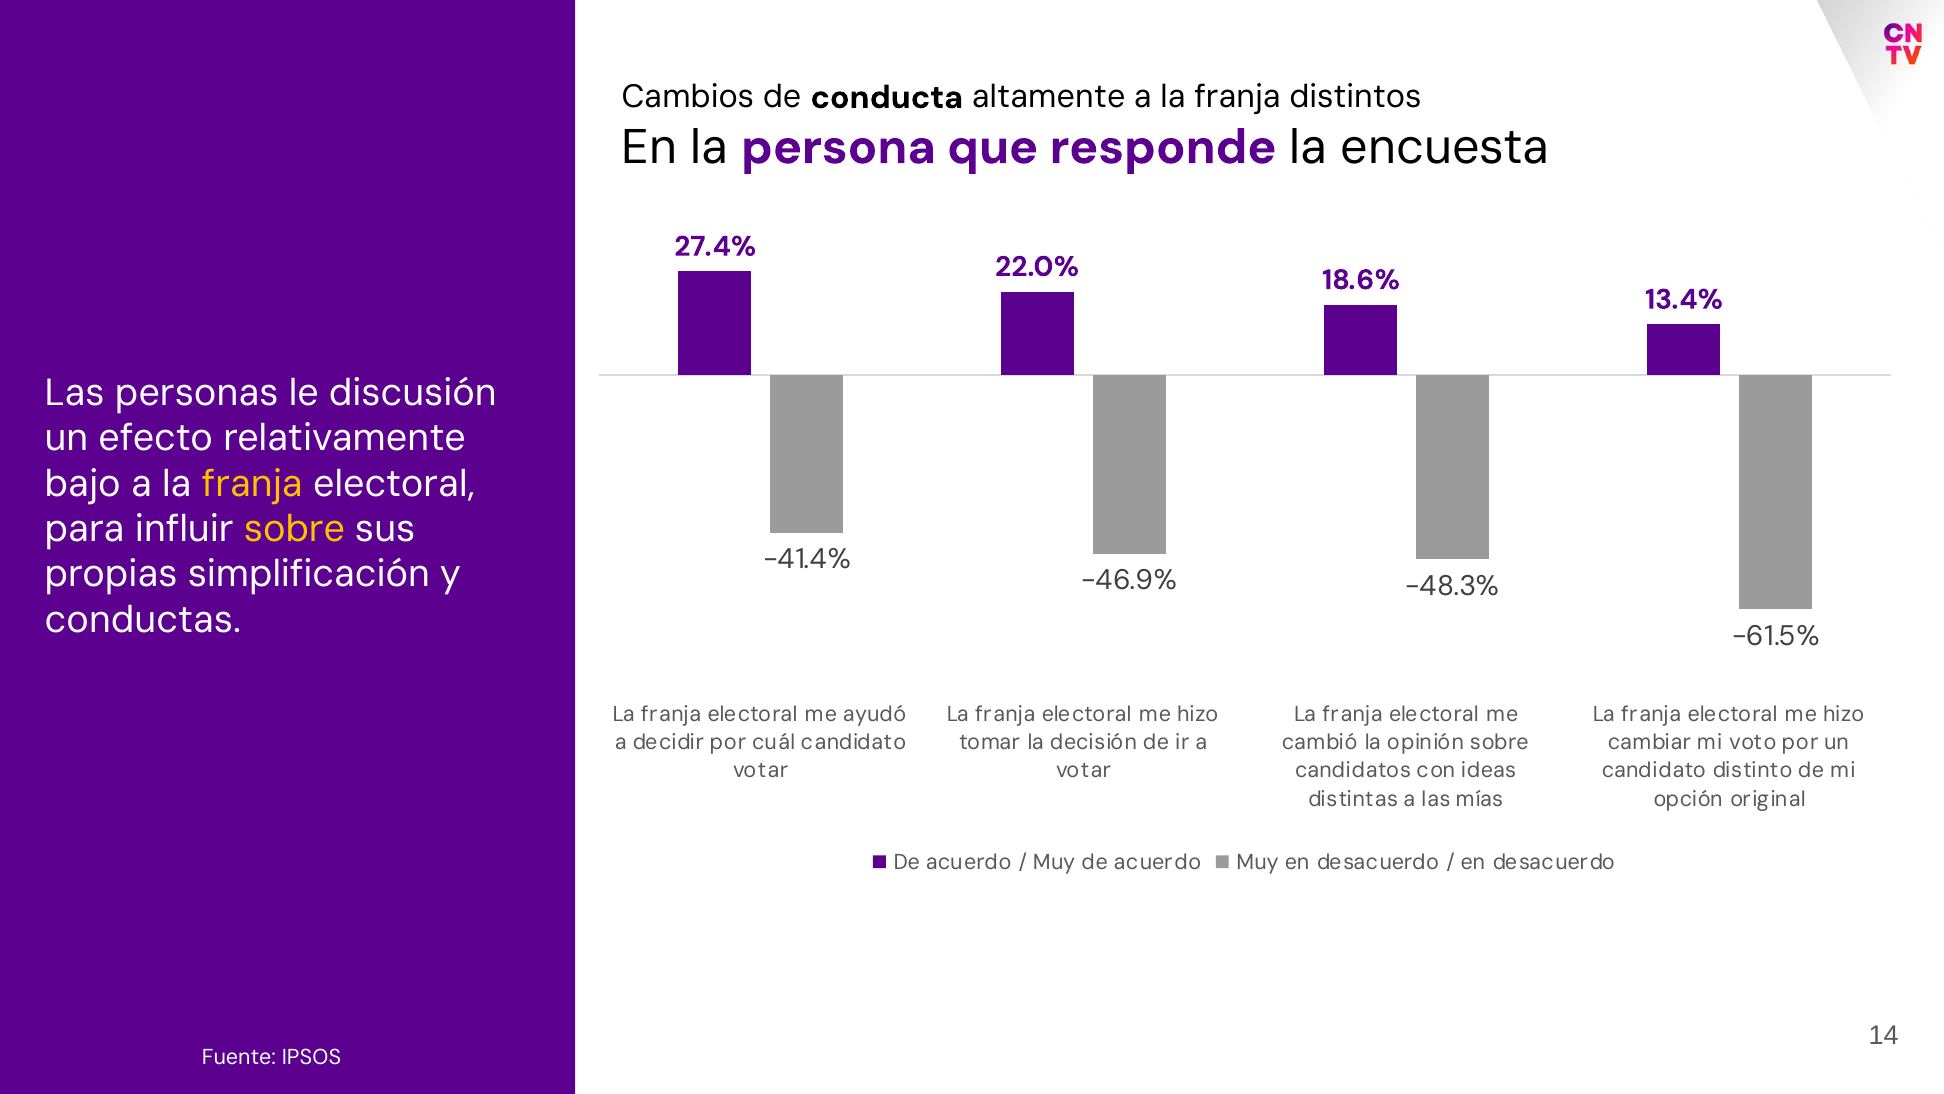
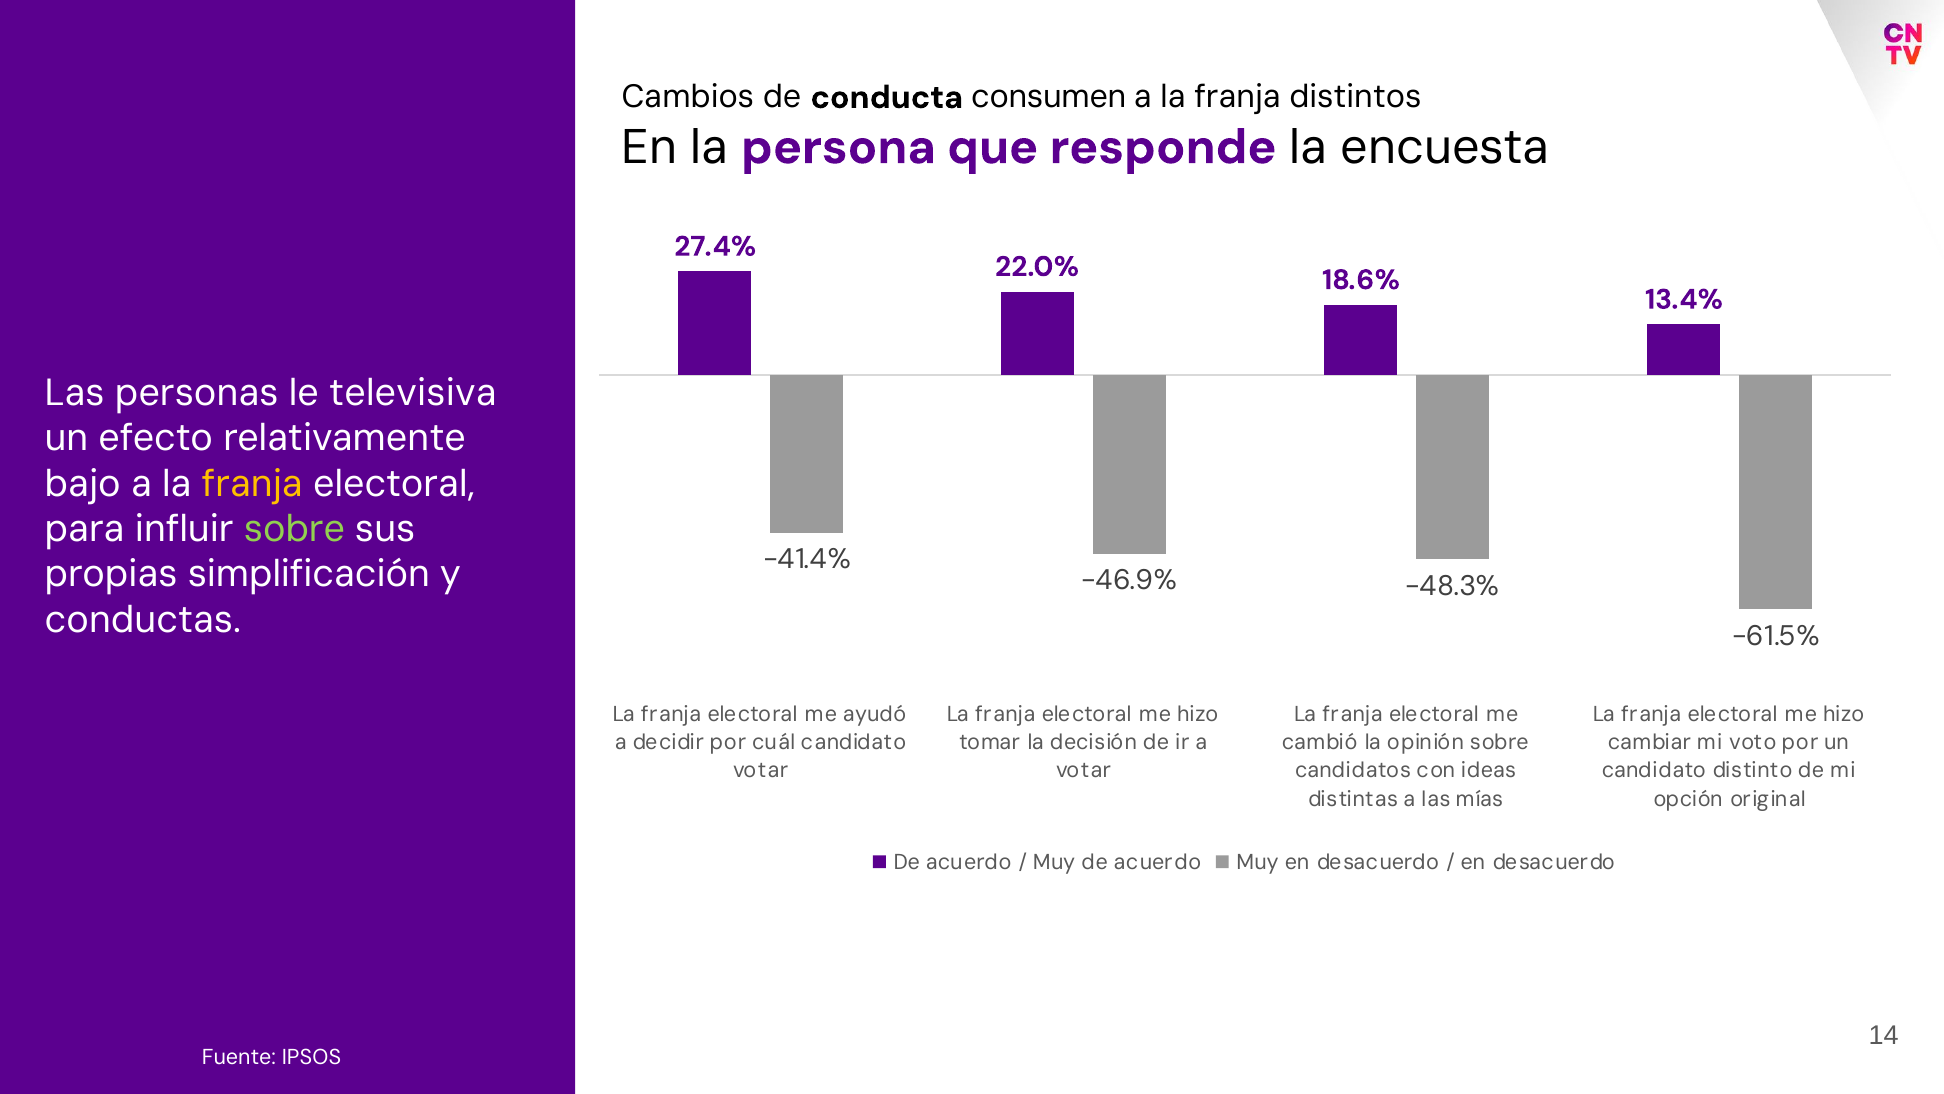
altamente: altamente -> consumen
discusión: discusión -> televisiva
sobre at (294, 529) colour: yellow -> light green
